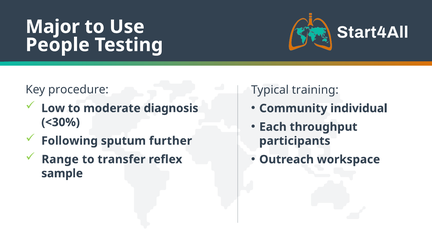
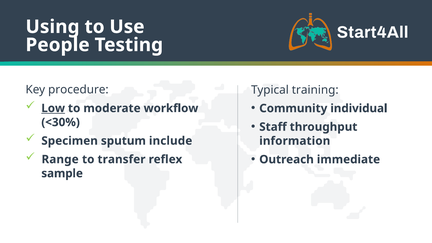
Major: Major -> Using
Low underline: none -> present
diagnosis: diagnosis -> workflow
Each: Each -> Staff
Following: Following -> Specimen
further: further -> include
participants: participants -> information
workspace: workspace -> immediate
